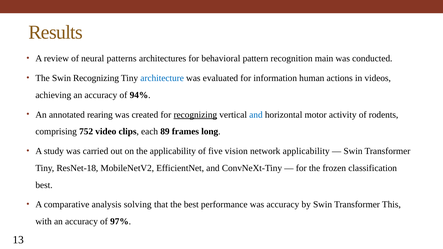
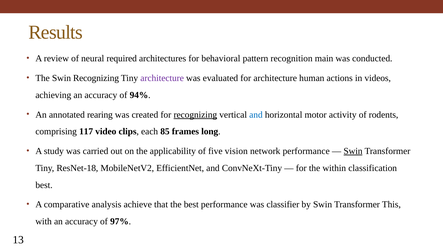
patterns: patterns -> required
architecture at (162, 78) colour: blue -> purple
for information: information -> architecture
752: 752 -> 117
89: 89 -> 85
network applicability: applicability -> performance
Swin at (353, 151) underline: none -> present
frozen: frozen -> within
solving: solving -> achieve
was accuracy: accuracy -> classifier
